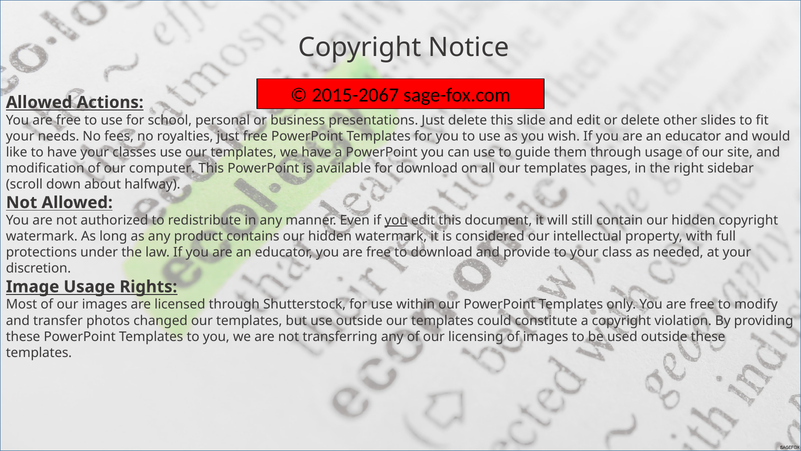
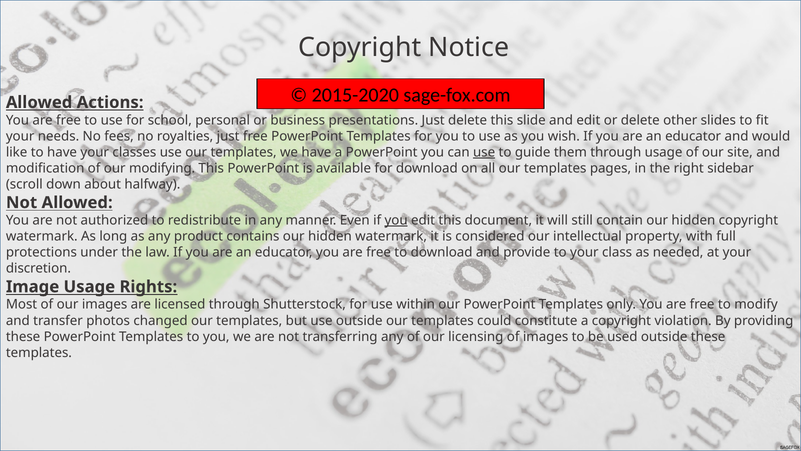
2015-2067: 2015-2067 -> 2015-2020
use at (484, 152) underline: none -> present
computer: computer -> modifying
